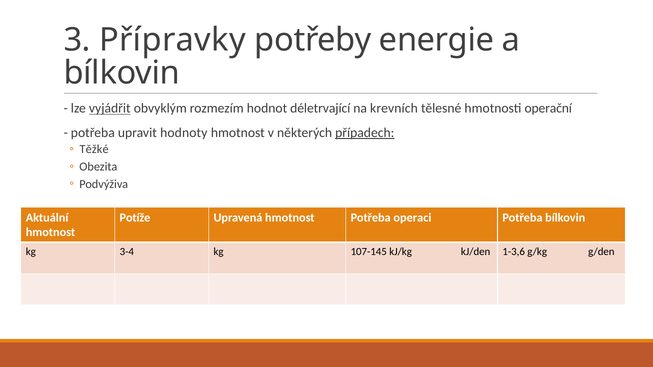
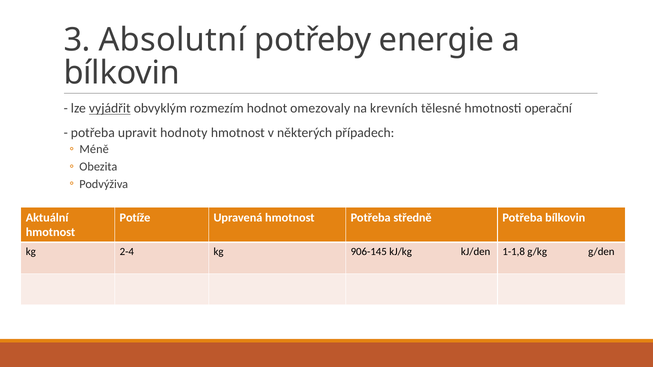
Přípravky: Přípravky -> Absolutní
déletrvající: déletrvající -> omezovaly
případech underline: present -> none
Těžké: Těžké -> Méně
operaci: operaci -> středně
3-4: 3-4 -> 2-4
107-145: 107-145 -> 906-145
1-3,6: 1-3,6 -> 1-1,8
